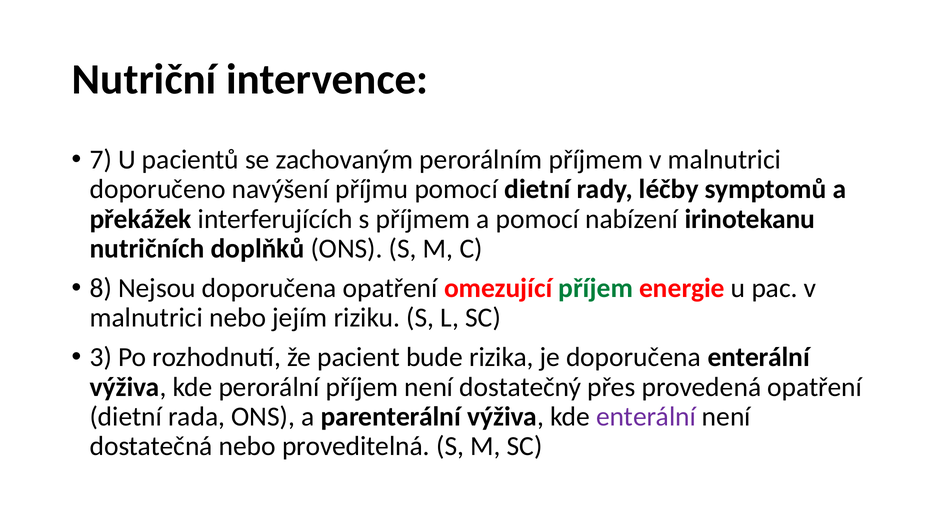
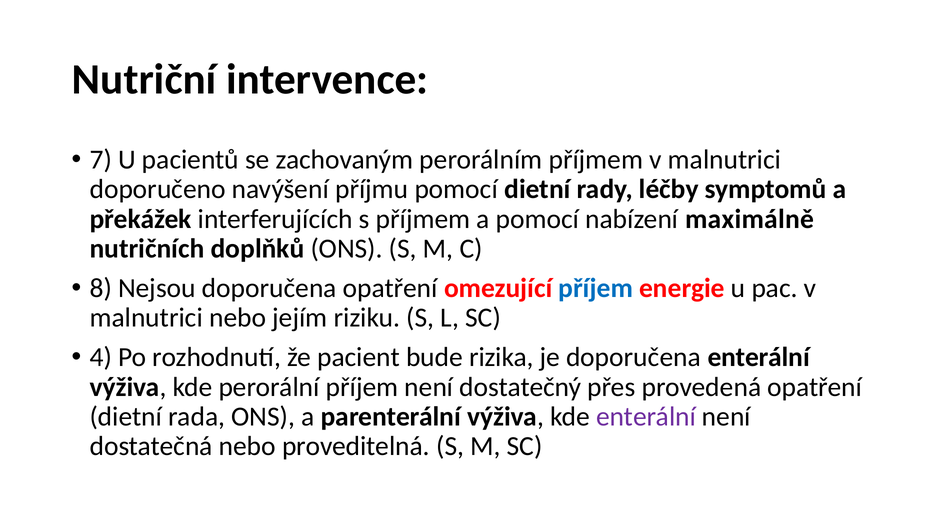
irinotekanu: irinotekanu -> maximálně
příjem at (596, 288) colour: green -> blue
3: 3 -> 4
